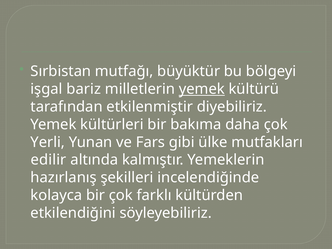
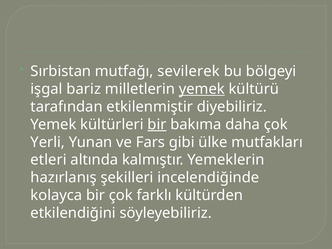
büyüktür: büyüktür -> sevilerek
bir at (157, 124) underline: none -> present
edilir: edilir -> etleri
